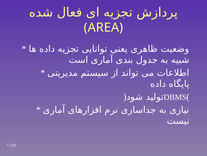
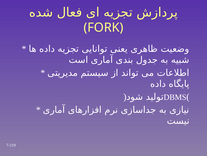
AREA: AREA -> FORK
